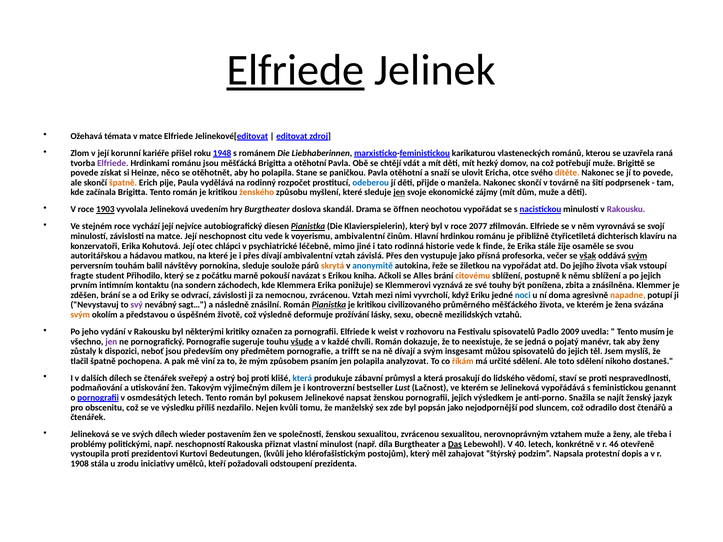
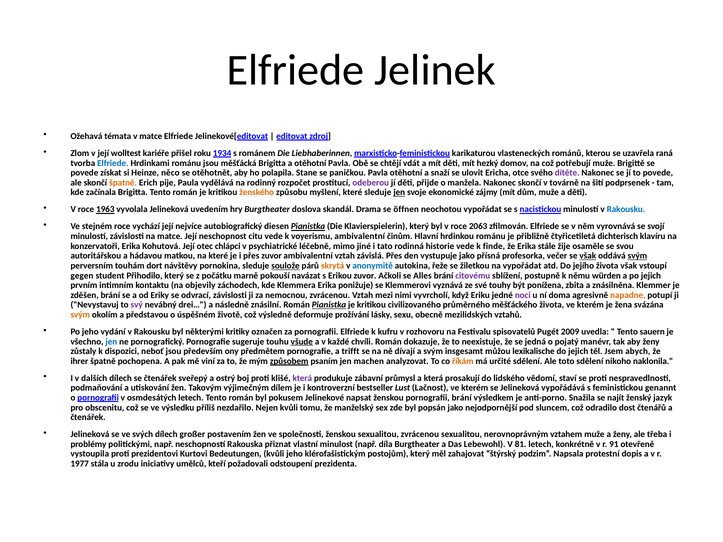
Elfriede at (296, 70) underline: present -> none
korunní: korunní -> wolltest
1948: 1948 -> 1934
Elfriede at (113, 163) colour: purple -> blue
dítěte colour: orange -> purple
odeberou colour: blue -> purple
1903: 1903 -> 1963
Rakousku at (626, 210) colour: purple -> blue
2077: 2077 -> 2063
přes dívají: dívají -> zuvor
balil: balil -> dort
soulože underline: none -> present
fragte: fragte -> gegen
Erikou kniha: kniha -> zuvor
citovému colour: orange -> purple
němu sblížení: sblížení -> würden
sondern: sondern -> objevily
noci colour: blue -> purple
sagt…: sagt… -> drei…
weist: weist -> kufru
Padlo: Padlo -> Pugét
musím: musím -> sauern
jen at (111, 342) colour: purple -> blue
můžou spisovatelů: spisovatelů -> lexikalische
myslíš: myslíš -> abych
tlačil: tlačil -> ihrer
způsobem underline: none -> present
jen polapila: polapila -> machen
dostaneš: dostaneš -> naklonila
která at (302, 378) colour: blue -> purple
pornografii jejich: jejich -> brání
wieder: wieder -> großer
Das underline: present -> none
40: 40 -> 81
46: 46 -> 91
1908: 1908 -> 1977
